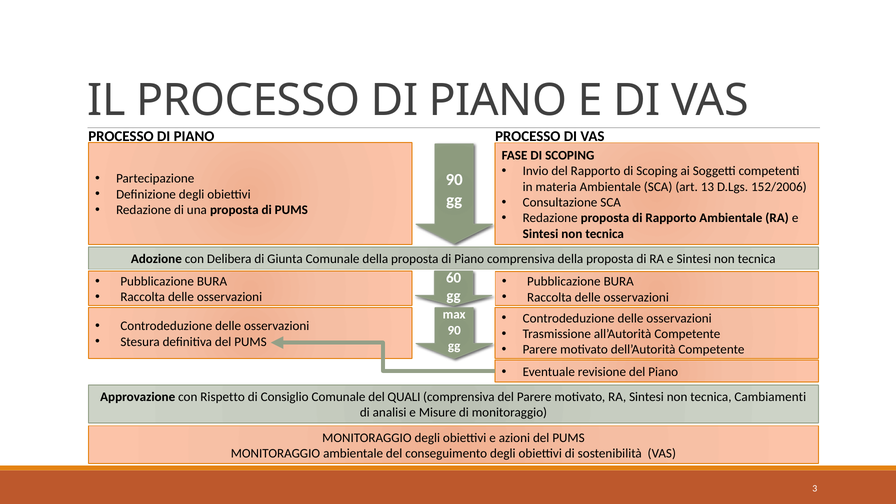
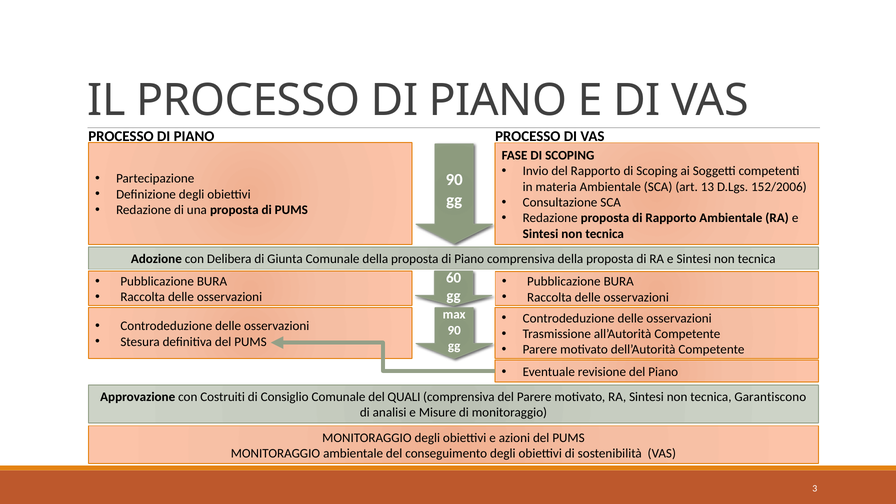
Rispetto: Rispetto -> Costruiti
Cambiamenti: Cambiamenti -> Garantiscono
